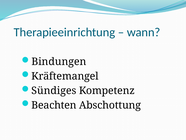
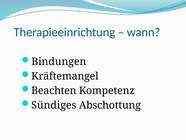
Sündiges: Sündiges -> Beachten
Beachten: Beachten -> Sündiges
